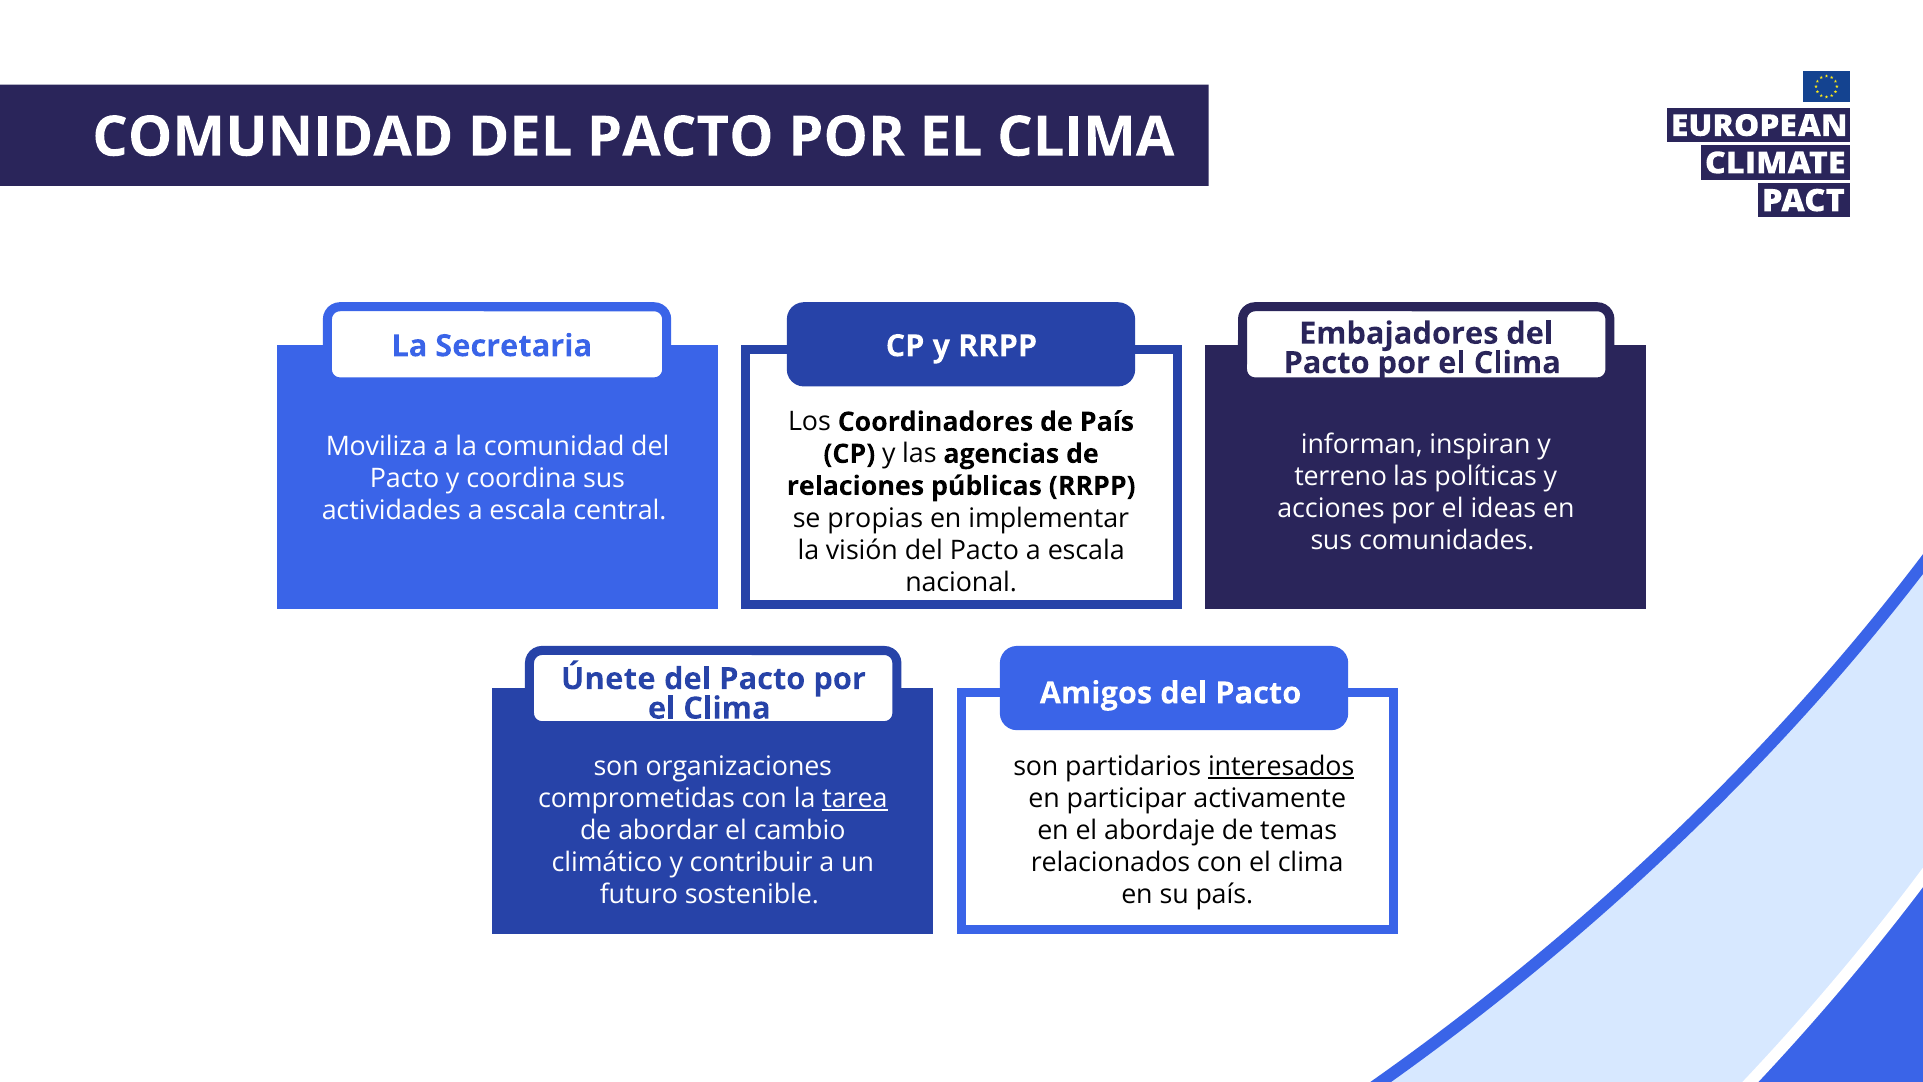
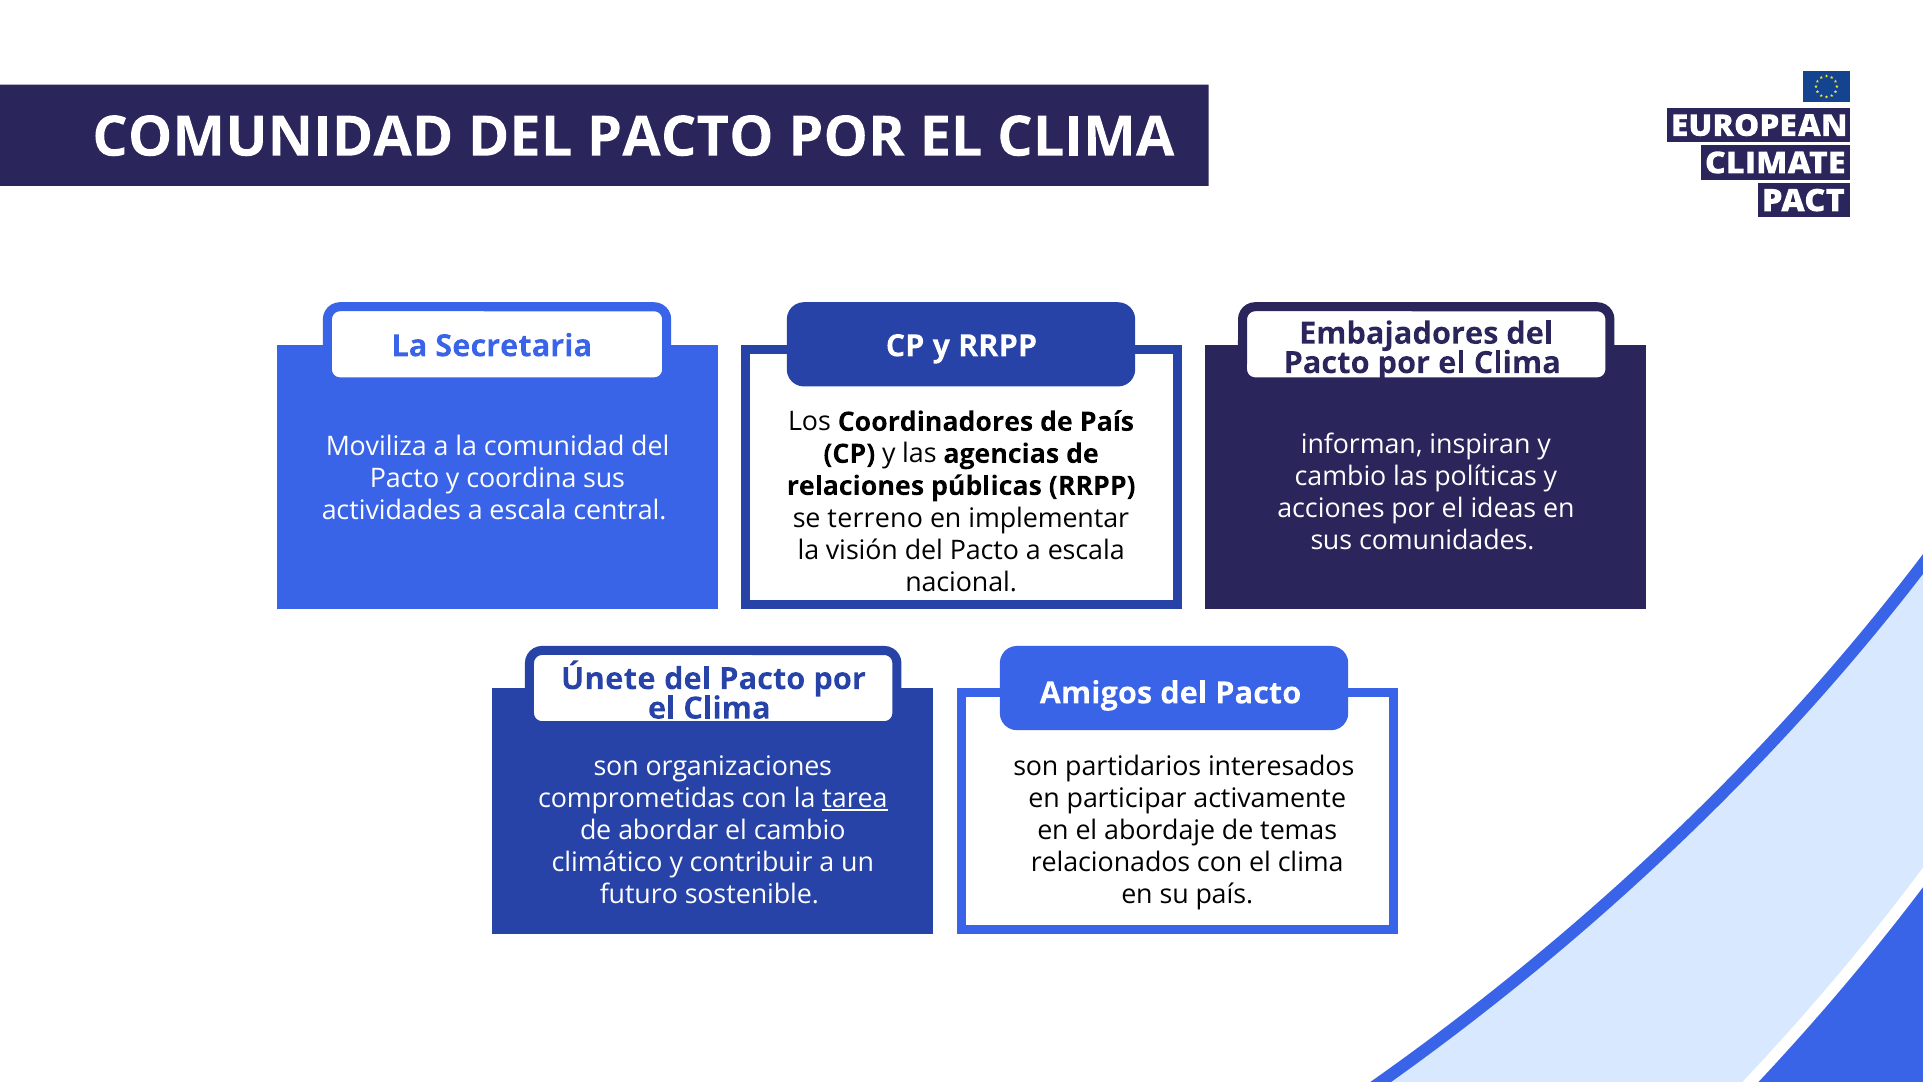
terreno at (1341, 476): terreno -> cambio
propias: propias -> terreno
interesados underline: present -> none
